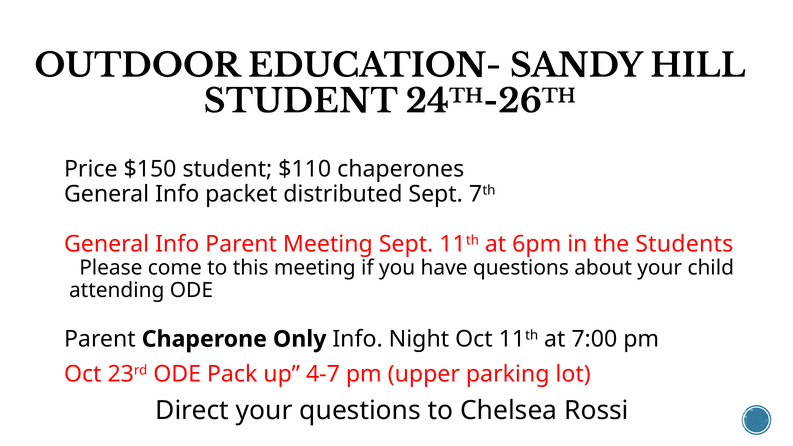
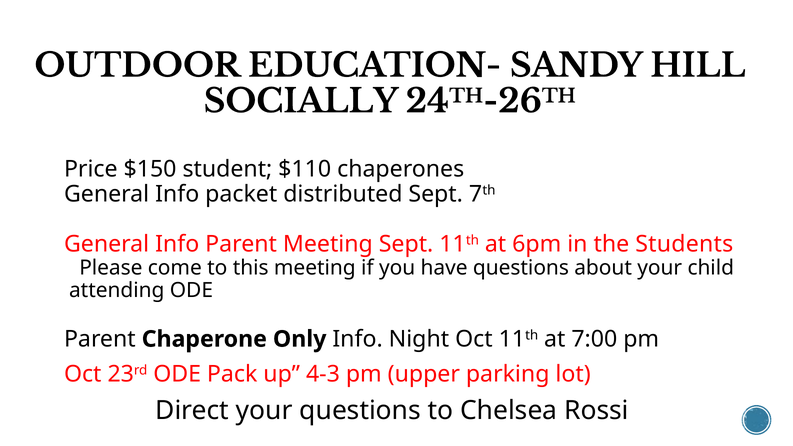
STUDENT at (301, 101): STUDENT -> SOCIALLY
4-7: 4-7 -> 4-3
